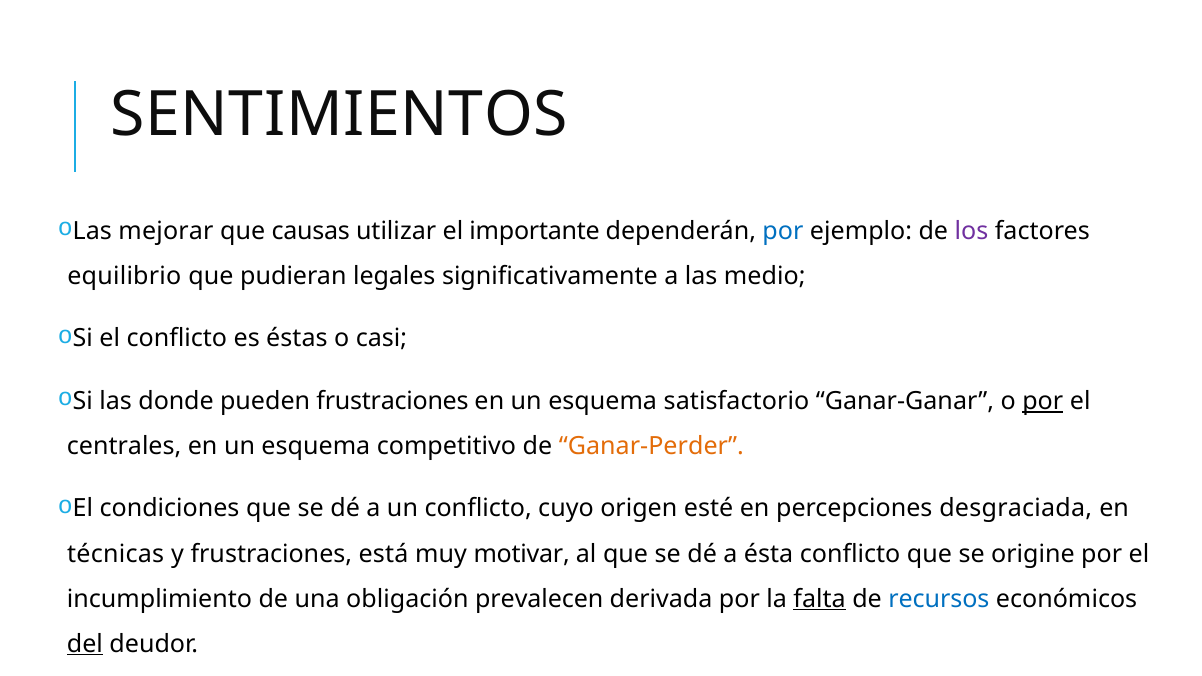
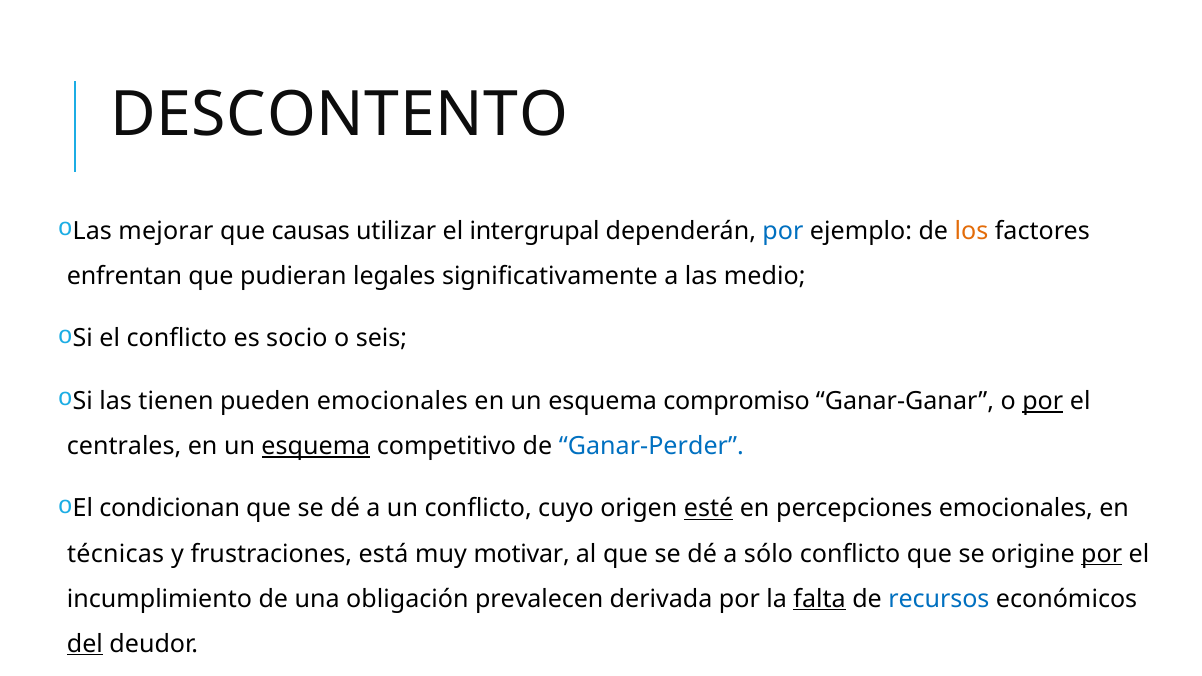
SENTIMIENTOS: SENTIMIENTOS -> DESCONTENTO
importante: importante -> intergrupal
los colour: purple -> orange
equilibrio: equilibrio -> enfrentan
éstas: éstas -> socio
casi: casi -> seis
donde: donde -> tienen
pueden frustraciones: frustraciones -> emocionales
satisfactorio: satisfactorio -> compromiso
esquema at (316, 446) underline: none -> present
Ganar-Perder colour: orange -> blue
condiciones: condiciones -> condicionan
esté underline: none -> present
percepciones desgraciada: desgraciada -> emocionales
ésta: ésta -> sólo
por at (1102, 554) underline: none -> present
